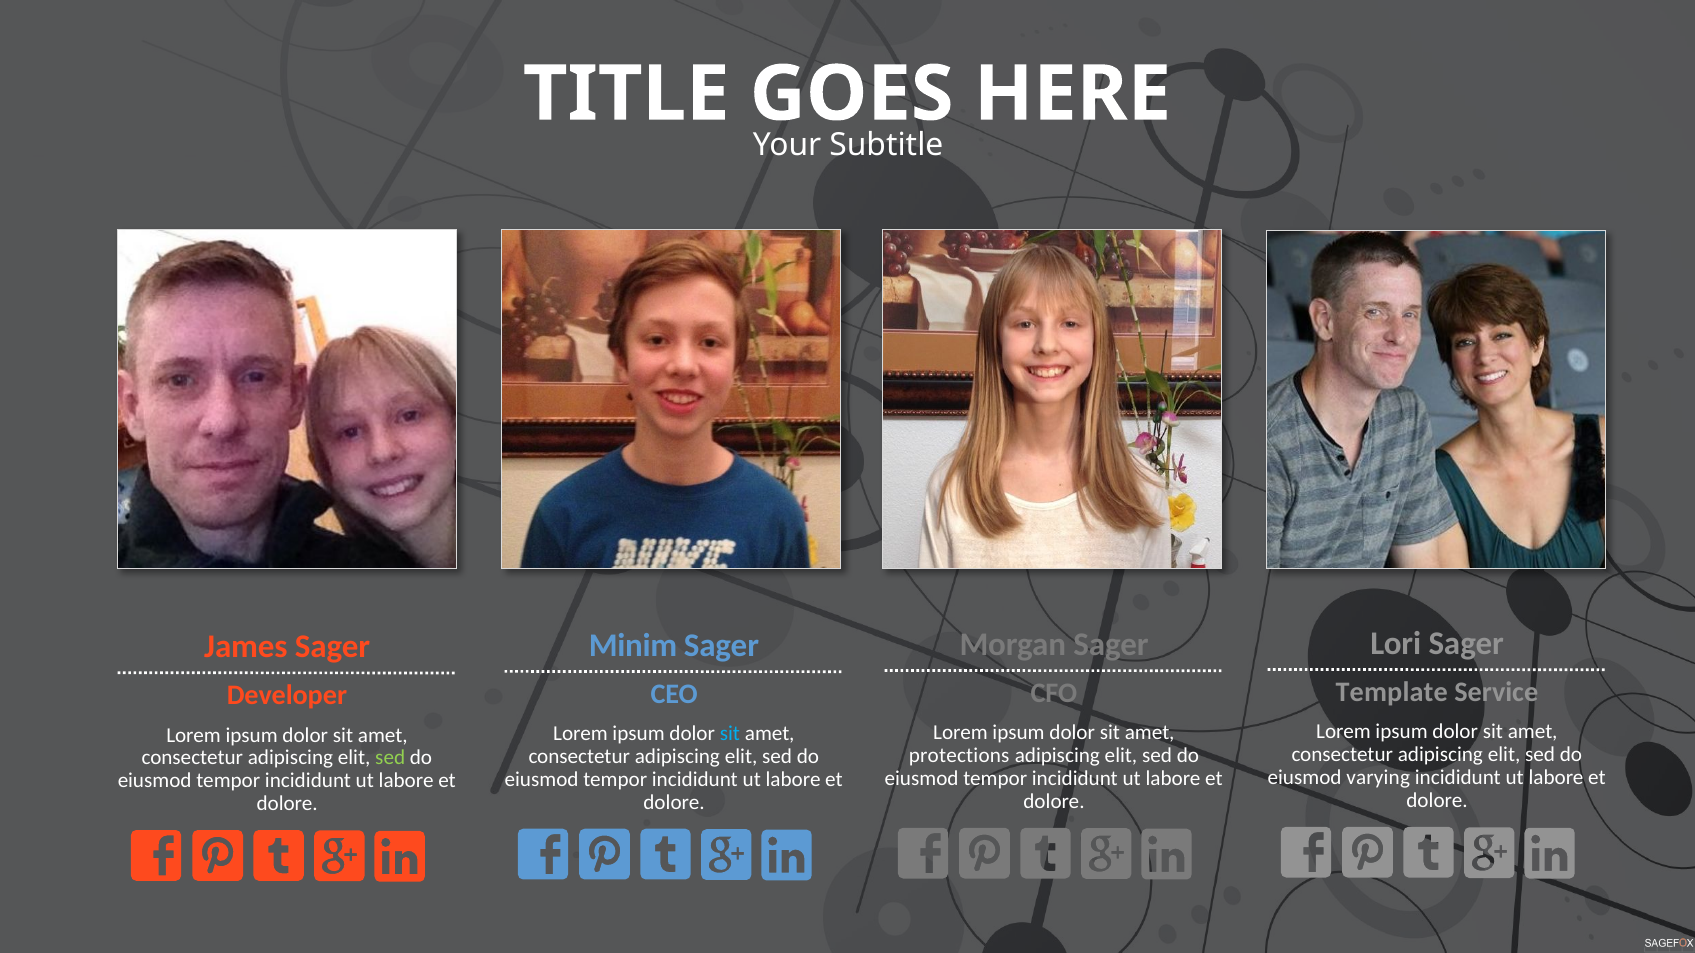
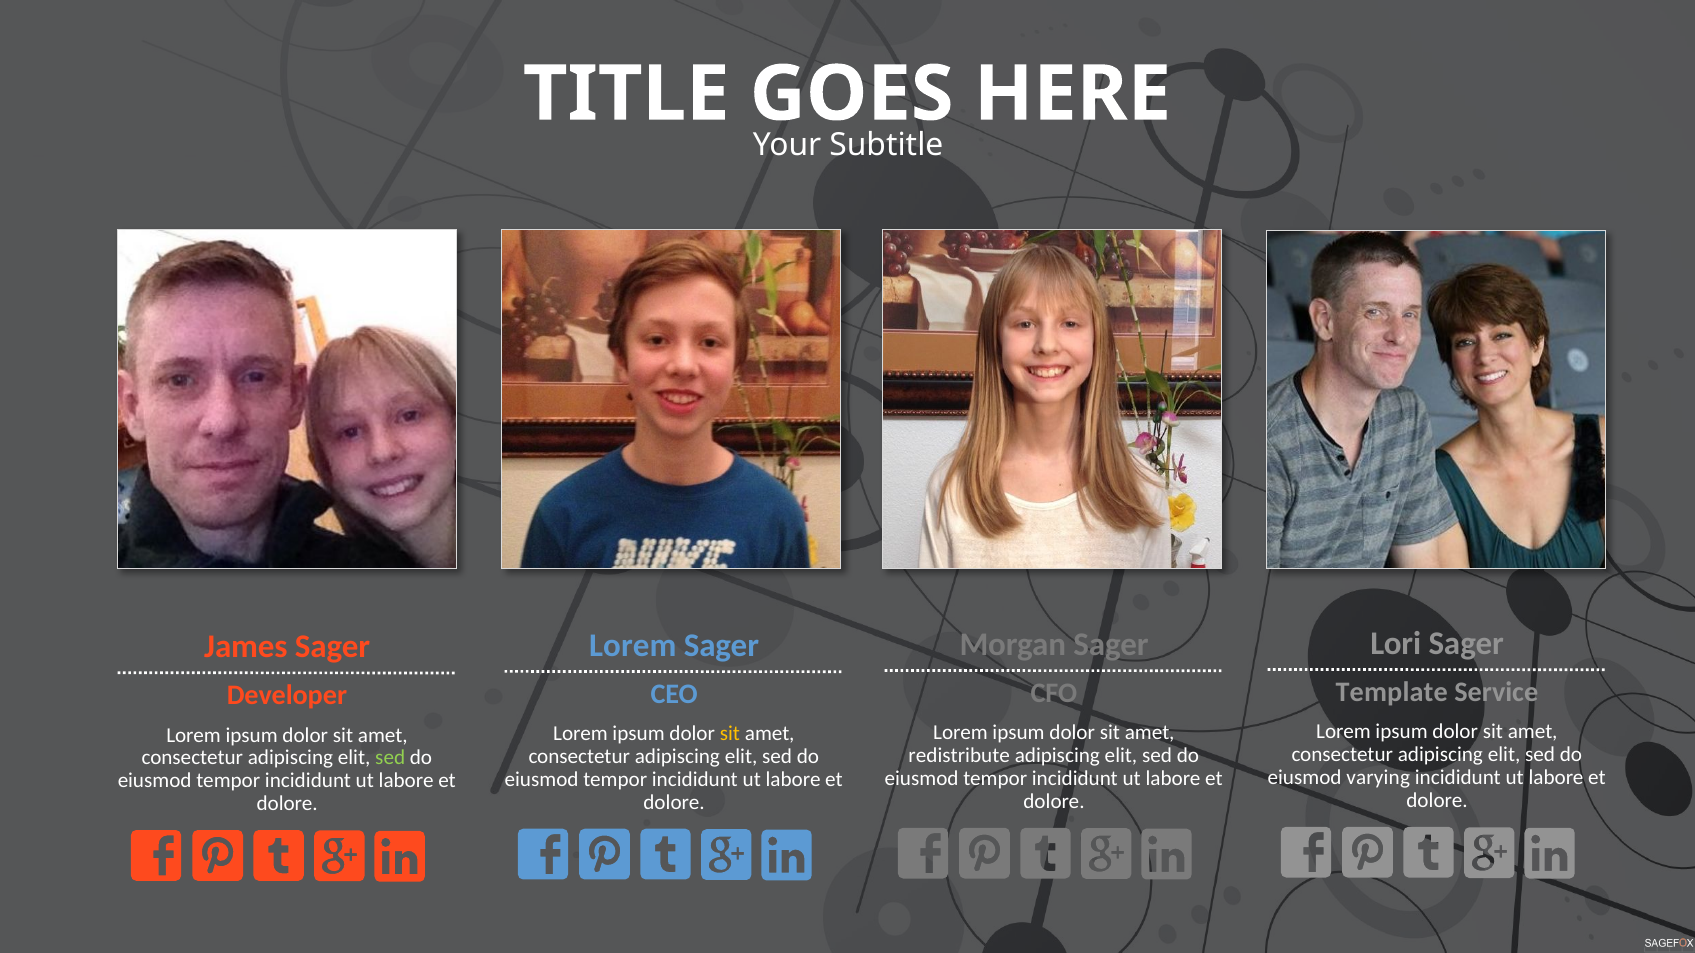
Minim at (633, 646): Minim -> Lorem
sit at (730, 734) colour: light blue -> yellow
protections: protections -> redistribute
